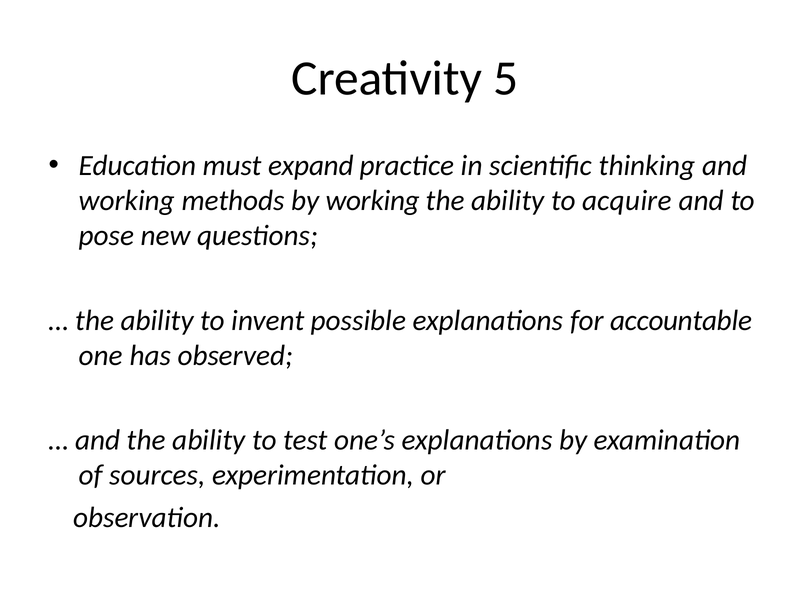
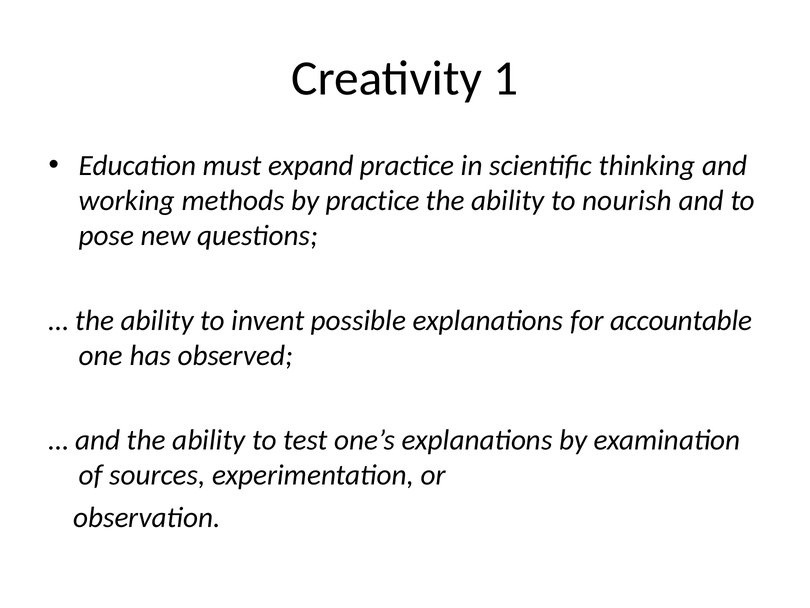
5: 5 -> 1
by working: working -> practice
acquire: acquire -> nourish
